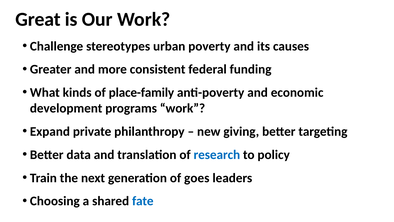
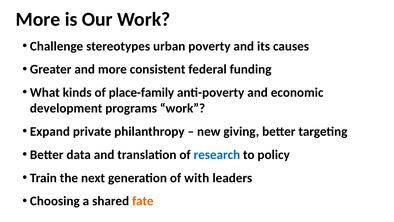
Great at (38, 19): Great -> More
goes: goes -> with
fate colour: blue -> orange
